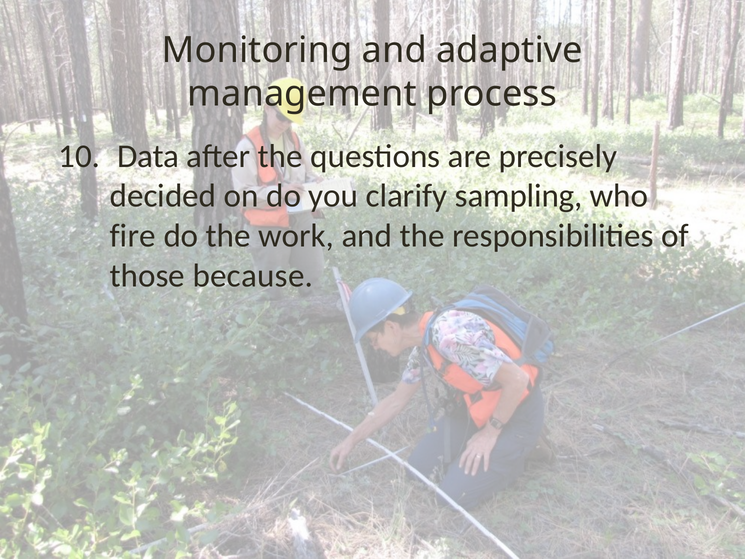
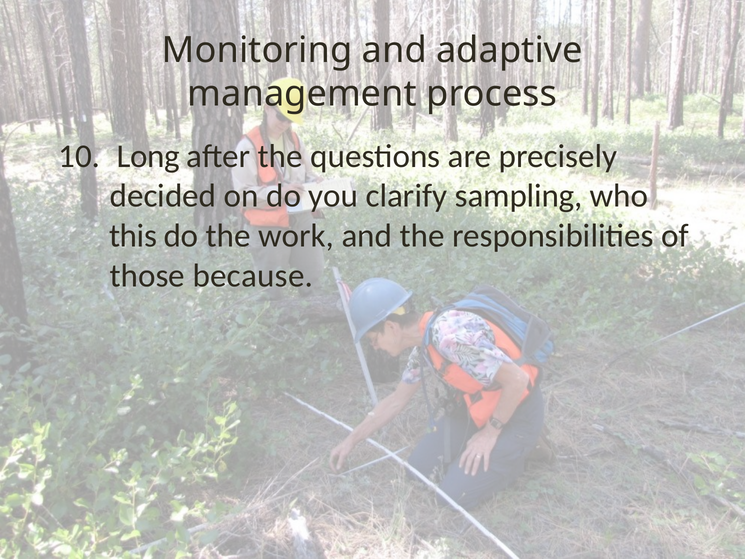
Data: Data -> Long
fire: fire -> this
